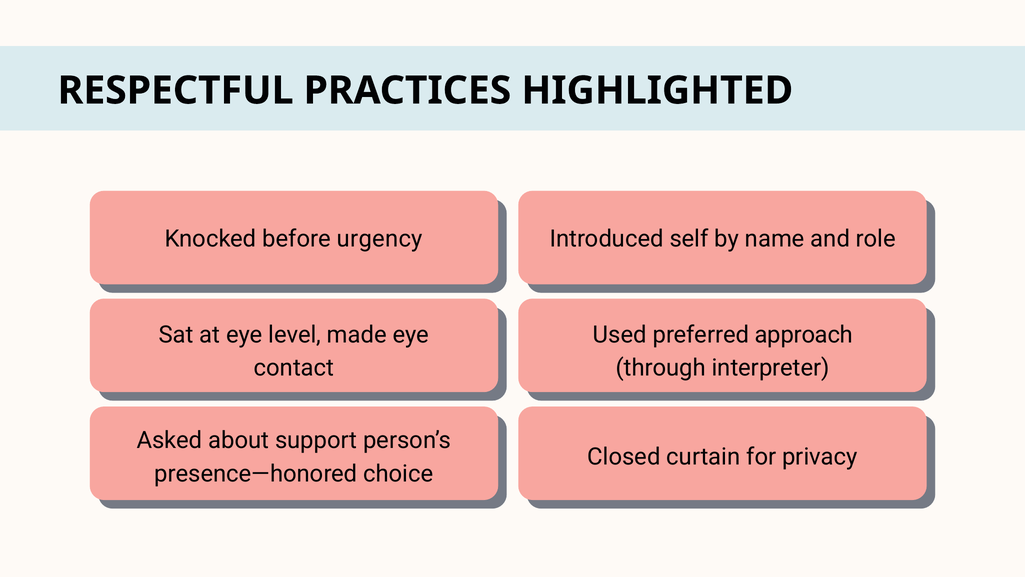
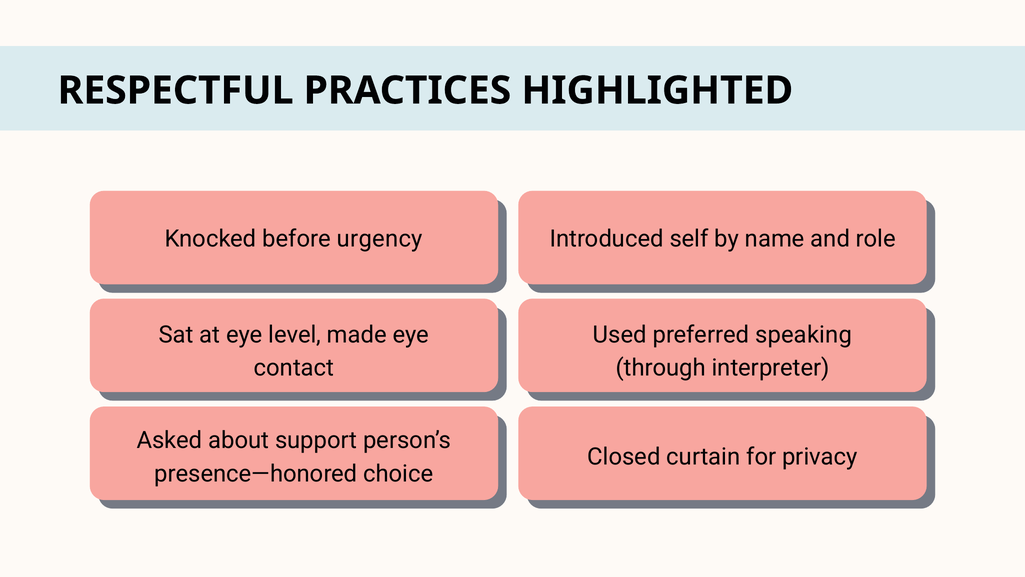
approach: approach -> speaking
